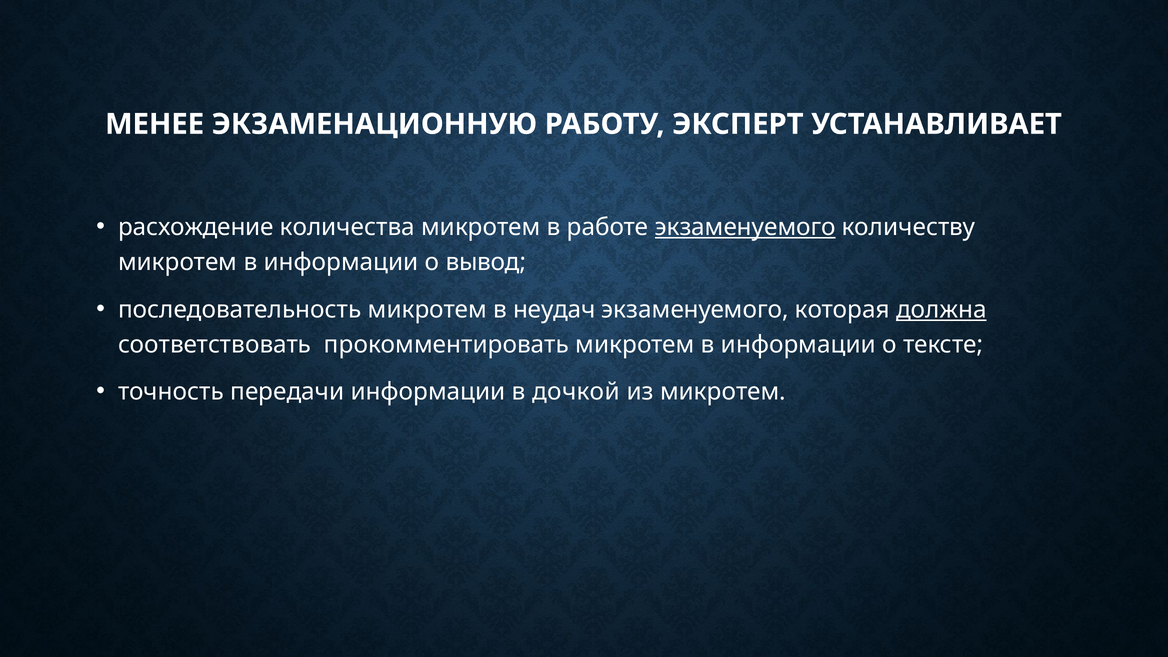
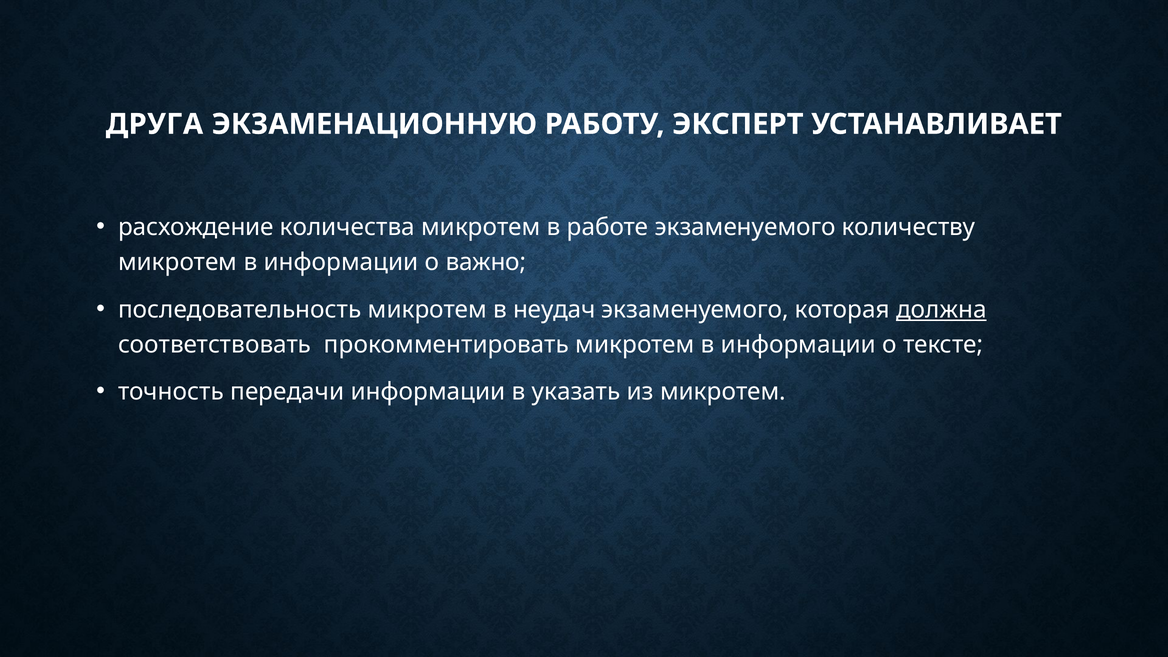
МЕНЕЕ: МЕНЕЕ -> ДРУГА
экзаменуемого at (745, 227) underline: present -> none
вывод: вывод -> важно
дочкой: дочкой -> указать
